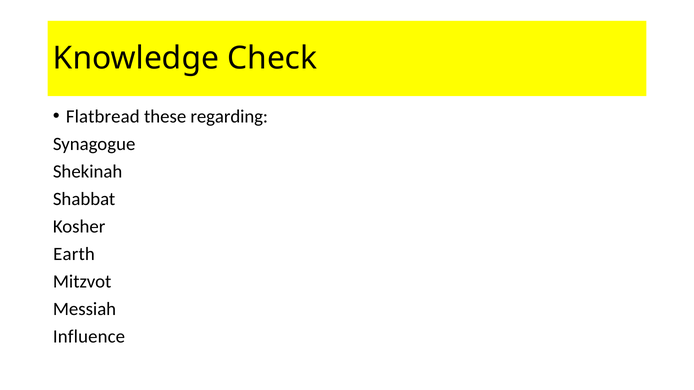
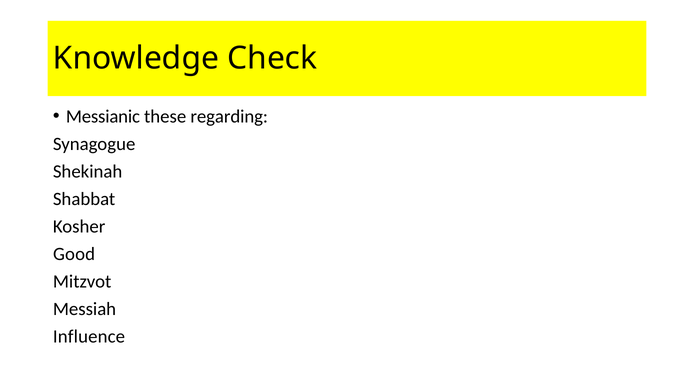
Flatbread: Flatbread -> Messianic
Earth: Earth -> Good
